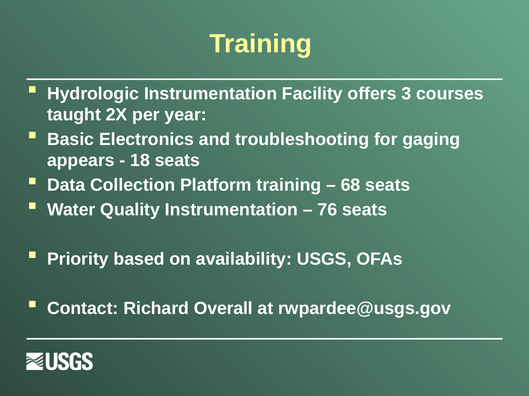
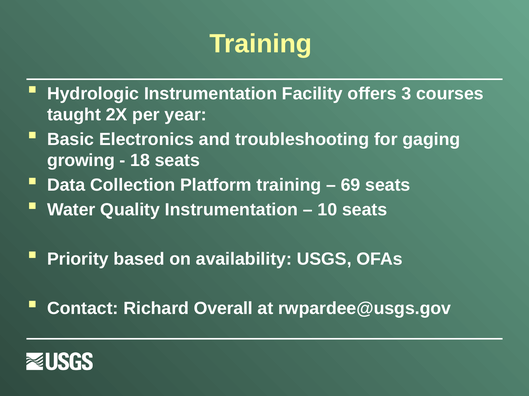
appears: appears -> growing
68: 68 -> 69
76: 76 -> 10
